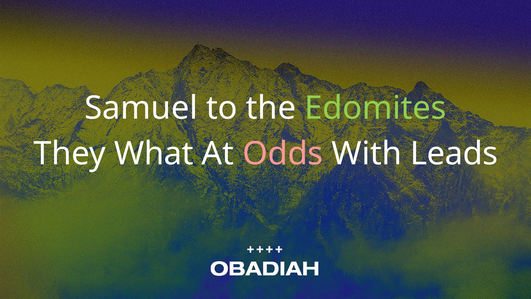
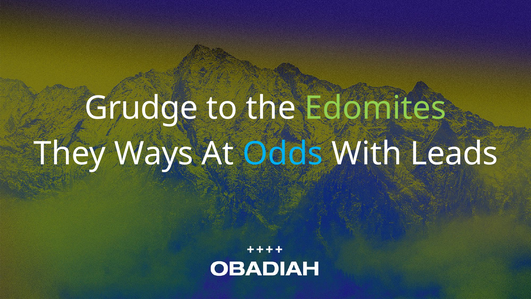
Samuel: Samuel -> Grudge
What: What -> Ways
Odds colour: pink -> light blue
